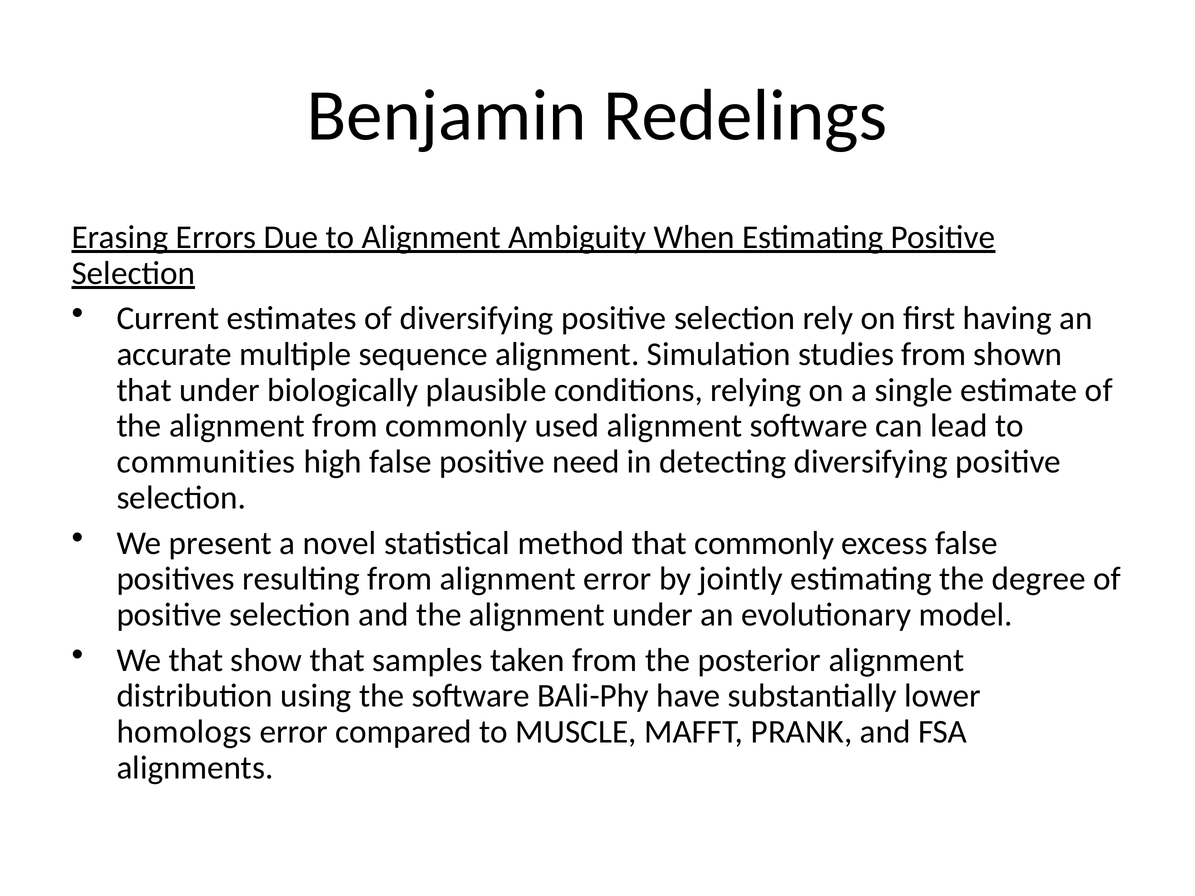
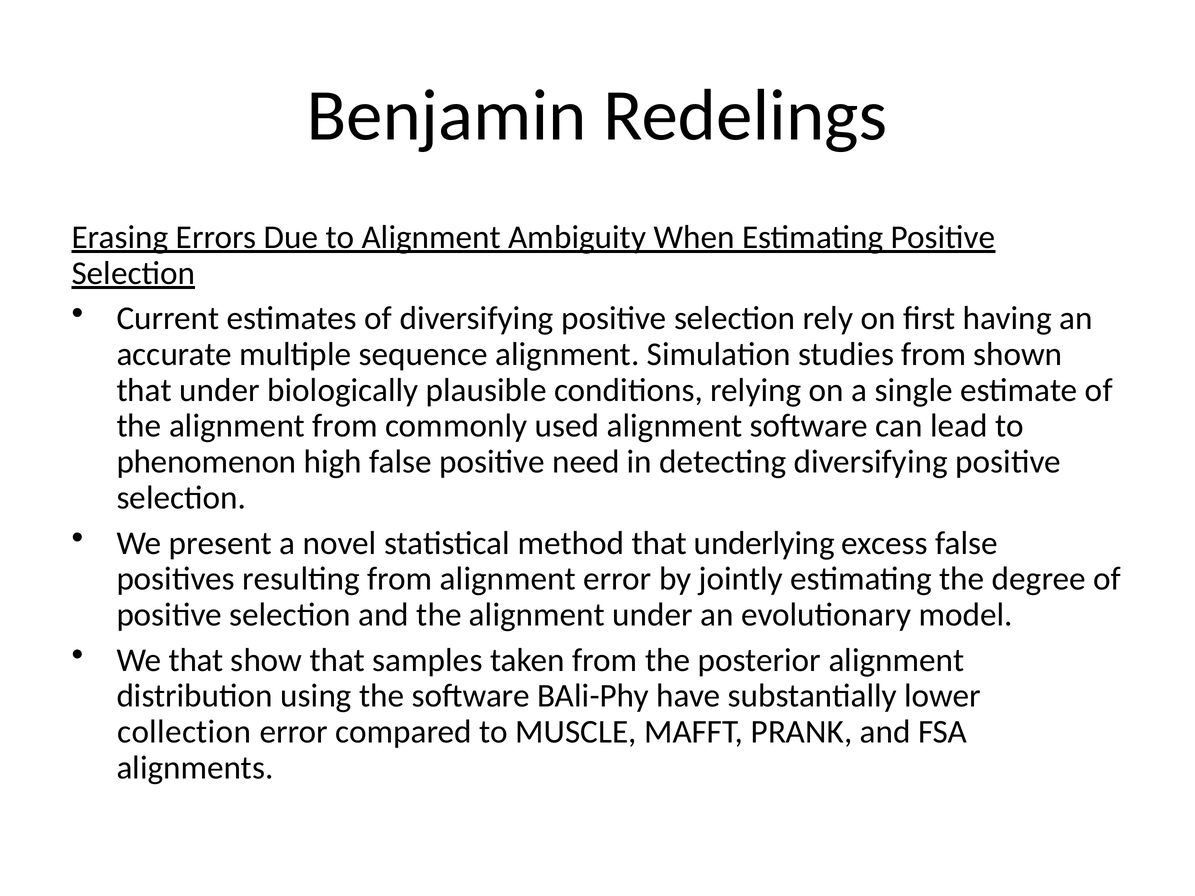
communities: communities -> phenomenon
that commonly: commonly -> underlying
homologs: homologs -> collection
